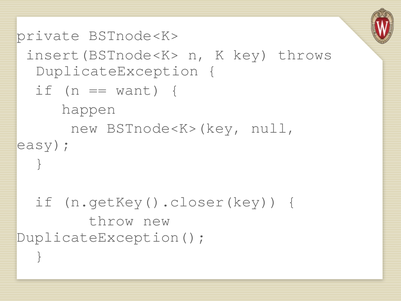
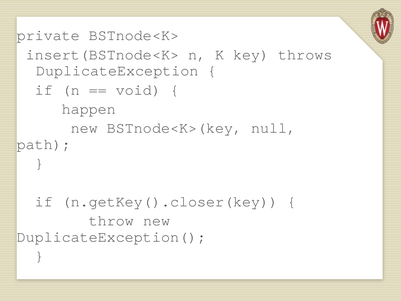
want: want -> void
easy: easy -> path
